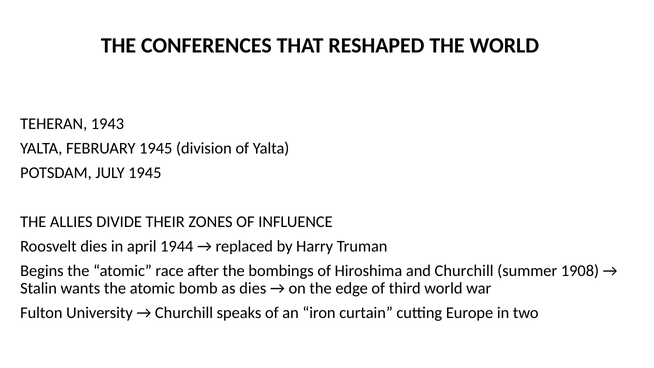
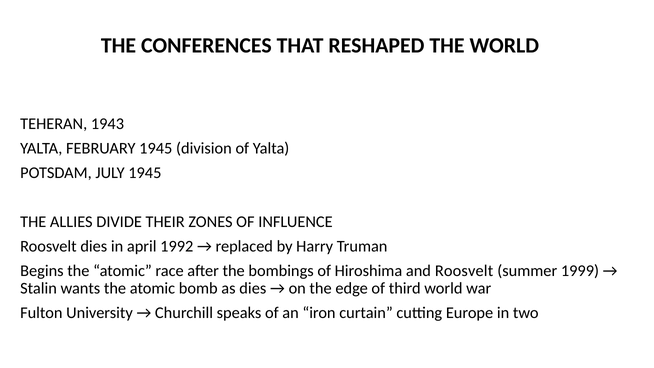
1944: 1944 -> 1992
and Churchill: Churchill -> Roosvelt
1908: 1908 -> 1999
